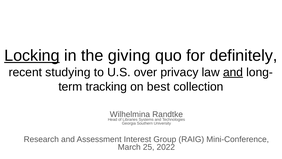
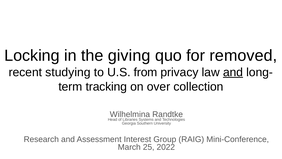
Locking underline: present -> none
definitely: definitely -> removed
over: over -> from
best: best -> over
